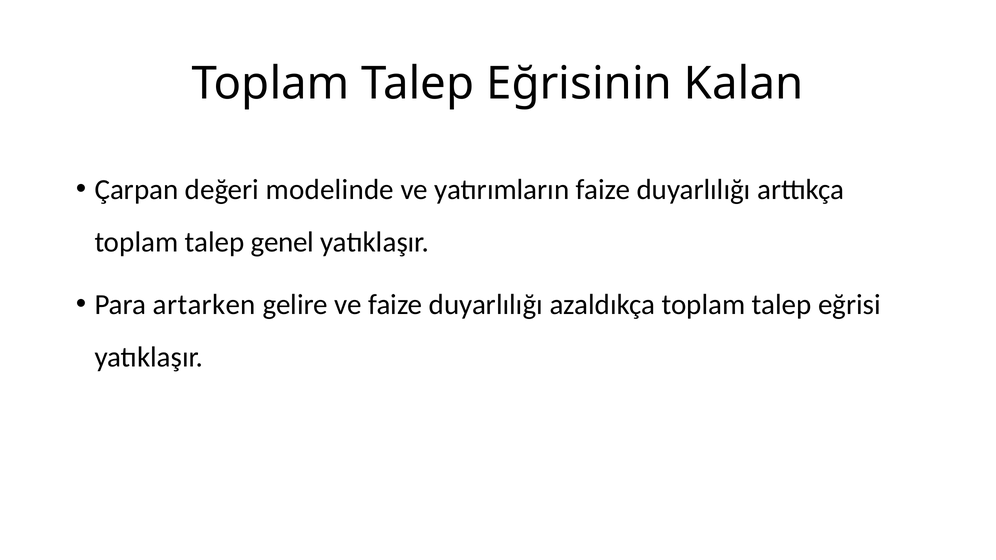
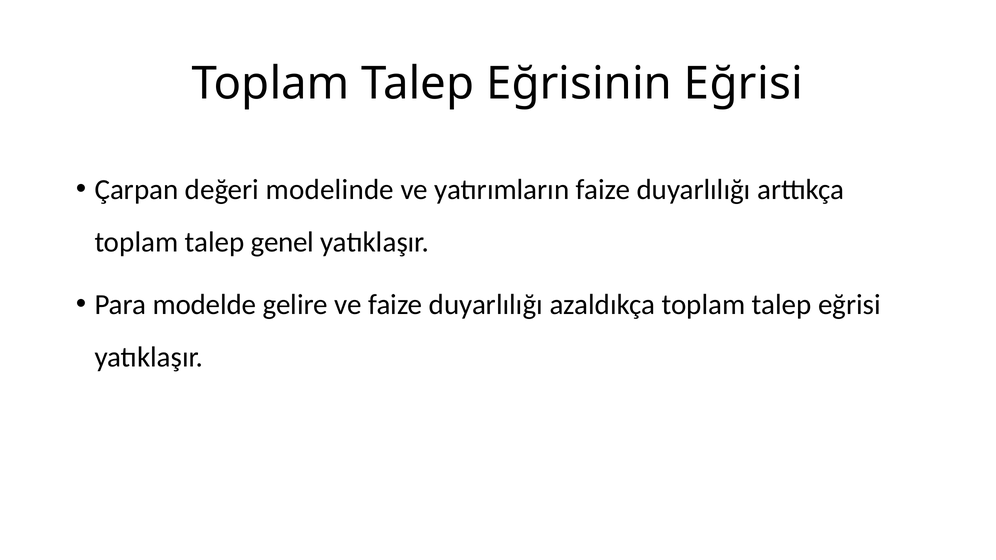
Eğrisinin Kalan: Kalan -> Eğrisi
artarken: artarken -> modelde
